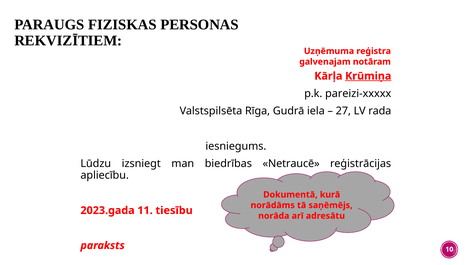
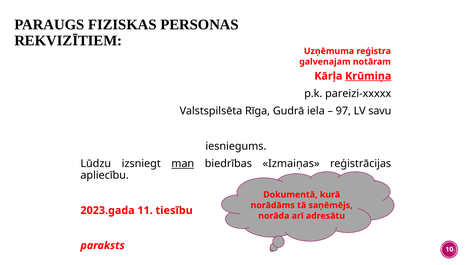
27: 27 -> 97
rada: rada -> savu
man underline: none -> present
Netraucē: Netraucē -> Izmaiņas
